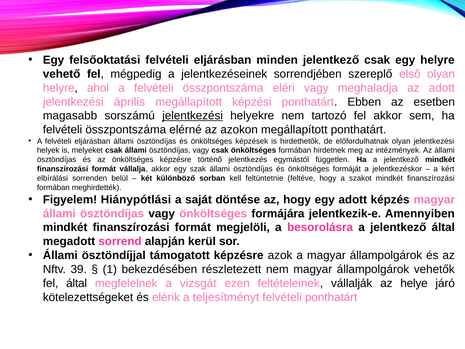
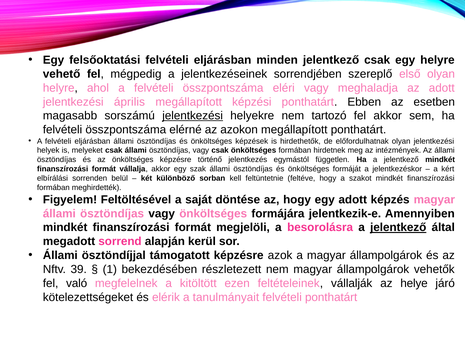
Hiánypótlási: Hiánypótlási -> Feltöltésével
jelentkező at (398, 227) underline: none -> present
fel által: által -> való
vizsgát: vizsgát -> kitöltött
teljesítményt: teljesítményt -> tanulmányait
